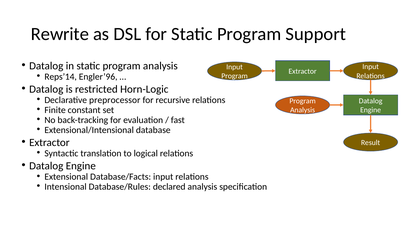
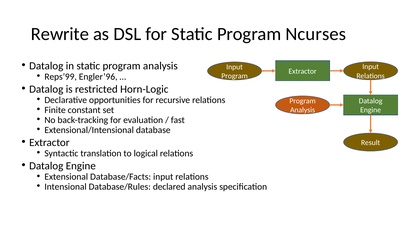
Support: Support -> Ncurses
Reps’14: Reps’14 -> Reps’99
preprocessor: preprocessor -> opportunities
